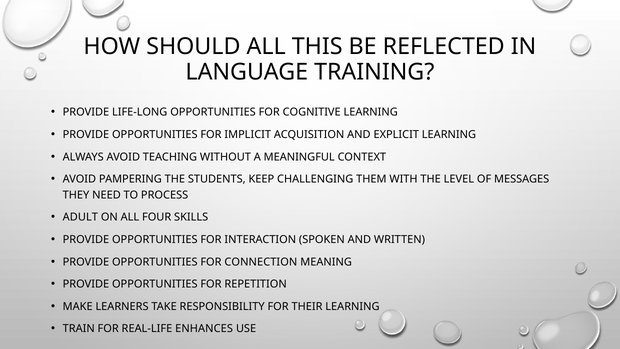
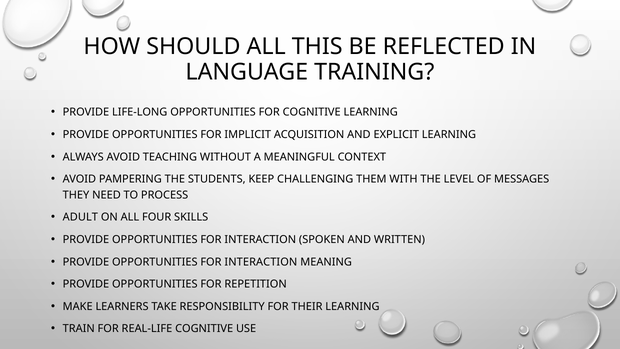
CONNECTION at (261, 262): CONNECTION -> INTERACTION
REAL-LIFE ENHANCES: ENHANCES -> COGNITIVE
